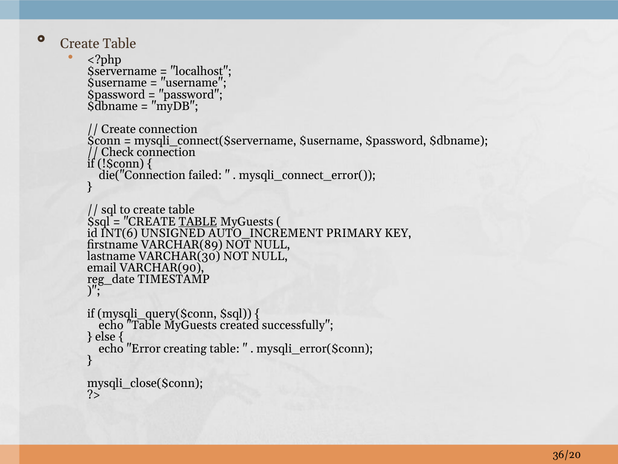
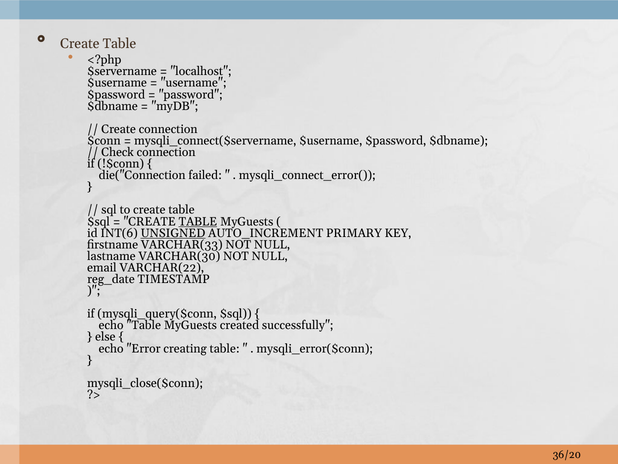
UNSIGNED underline: none -> present
VARCHAR(89: VARCHAR(89 -> VARCHAR(33
VARCHAR(90: VARCHAR(90 -> VARCHAR(22
